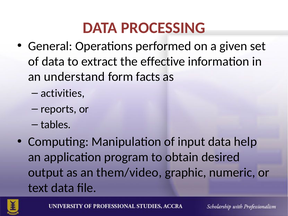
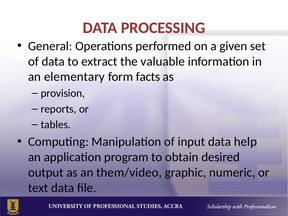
effective: effective -> valuable
understand: understand -> elementary
activities: activities -> provision
